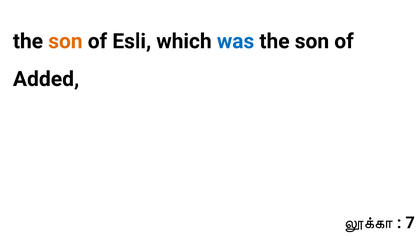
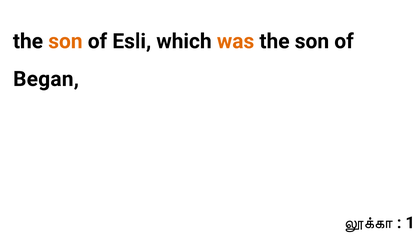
was colour: blue -> orange
Added: Added -> Began
7: 7 -> 1
